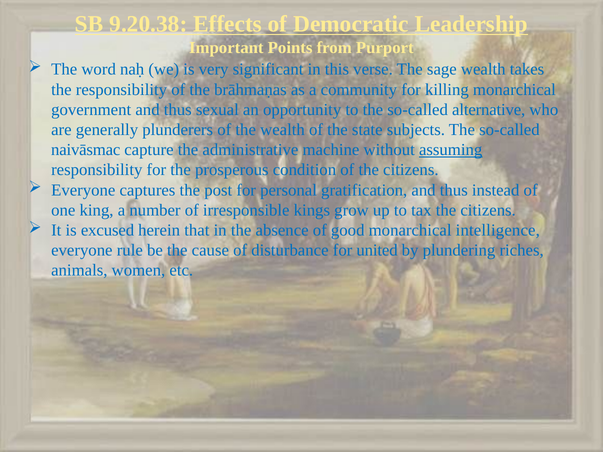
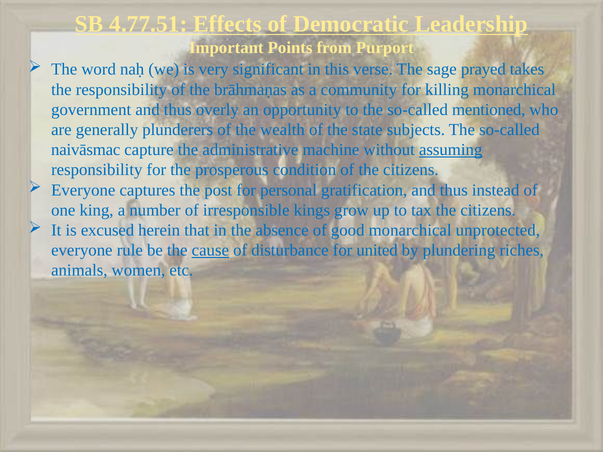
9.20.38: 9.20.38 -> 4.77.51
sage wealth: wealth -> prayed
sexual: sexual -> overly
alternative: alternative -> mentioned
intelligence: intelligence -> unprotected
cause underline: none -> present
